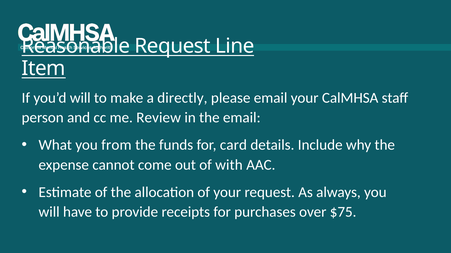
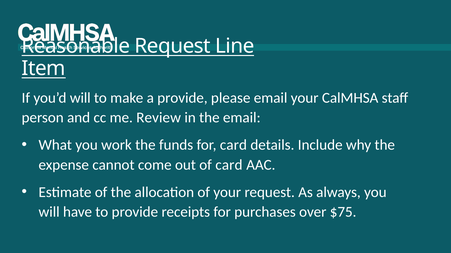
a directly: directly -> provide
from: from -> work
of with: with -> card
